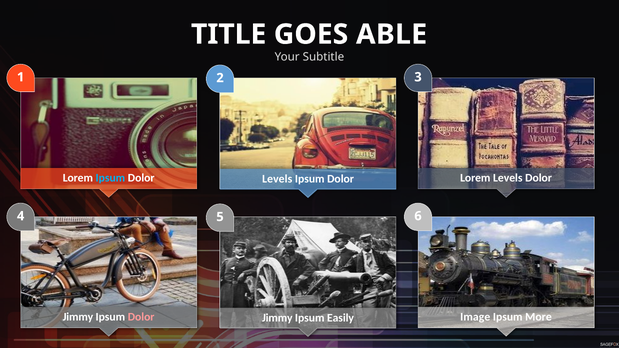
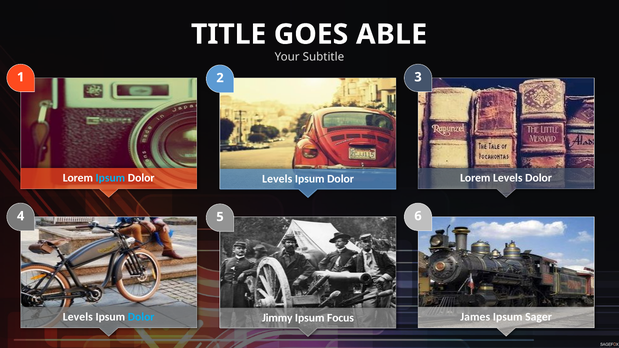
Jimmy at (78, 317): Jimmy -> Levels
Dolor at (141, 317) colour: pink -> light blue
Image: Image -> James
More: More -> Sager
Easily: Easily -> Focus
